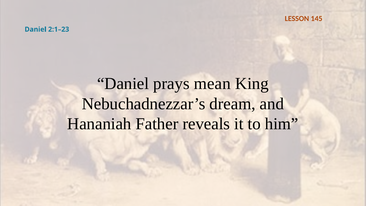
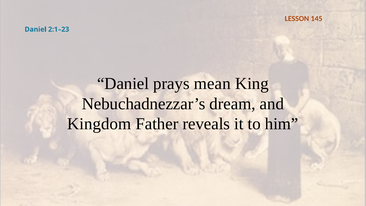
Hananiah: Hananiah -> Kingdom
